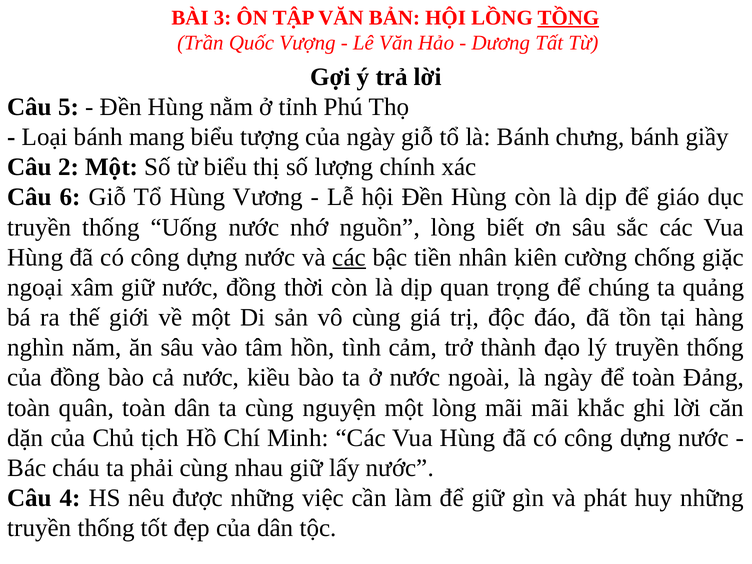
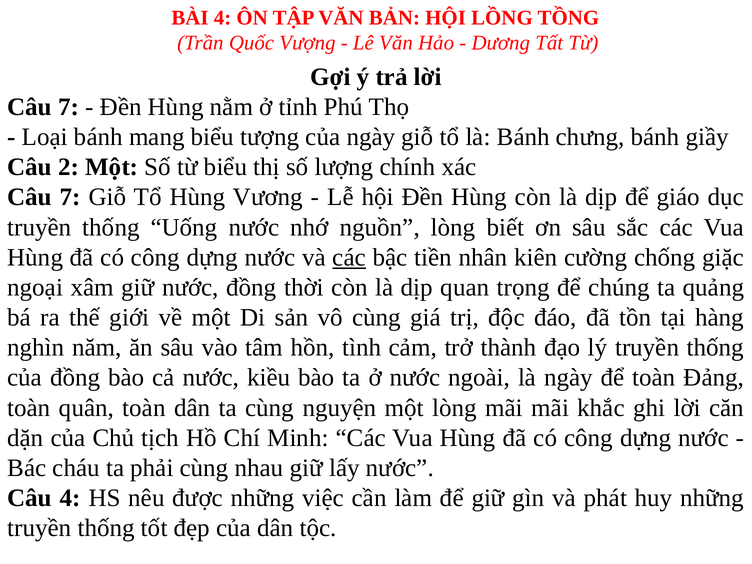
BÀI 3: 3 -> 4
TỒNG underline: present -> none
5 at (69, 107): 5 -> 7
6 at (70, 197): 6 -> 7
